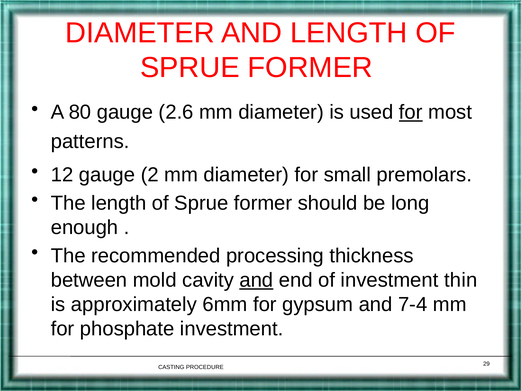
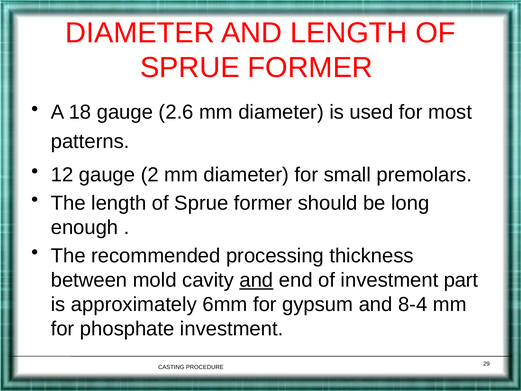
80: 80 -> 18
for at (411, 112) underline: present -> none
thin: thin -> part
7-4: 7-4 -> 8-4
